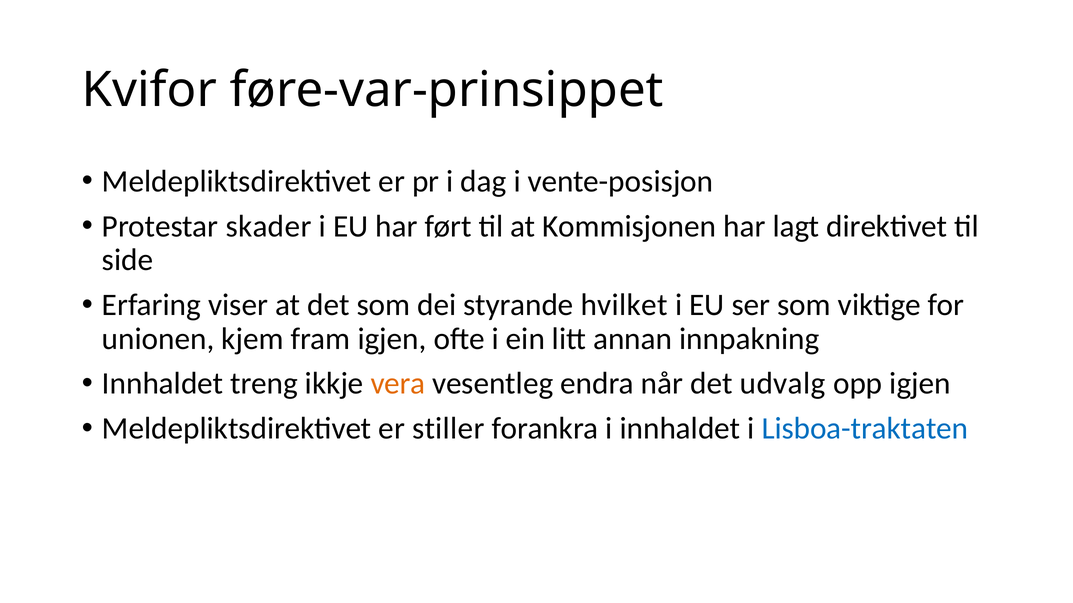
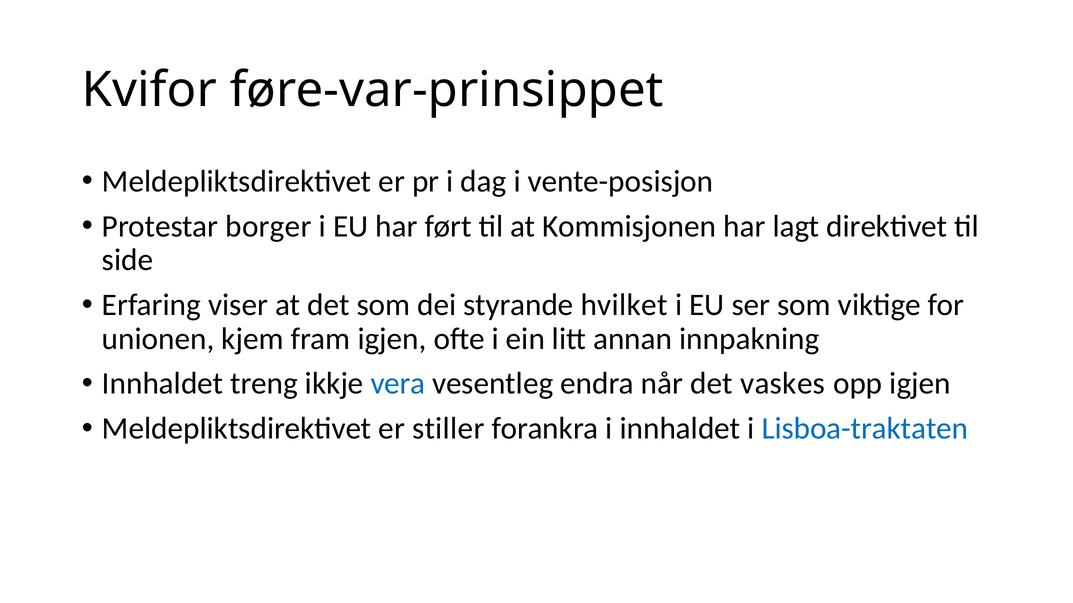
skader: skader -> borger
vera colour: orange -> blue
udvalg: udvalg -> vaskes
